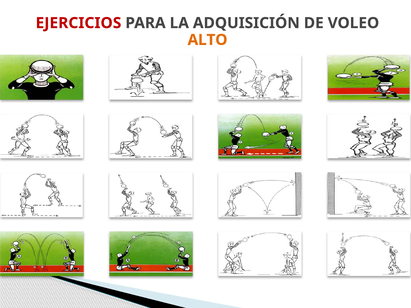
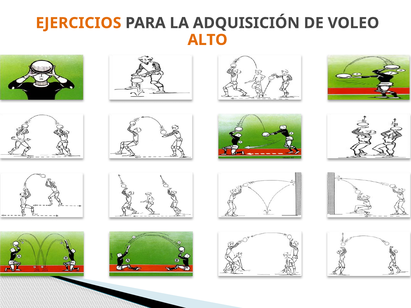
EJERCICIOS colour: red -> orange
